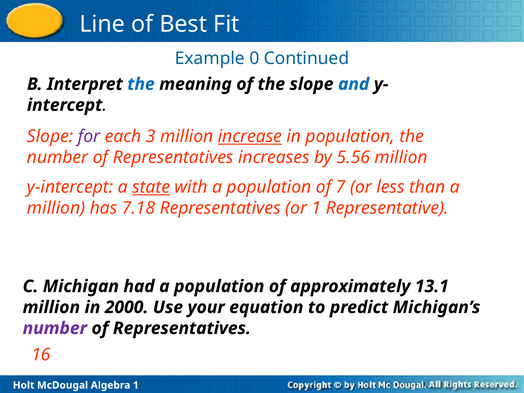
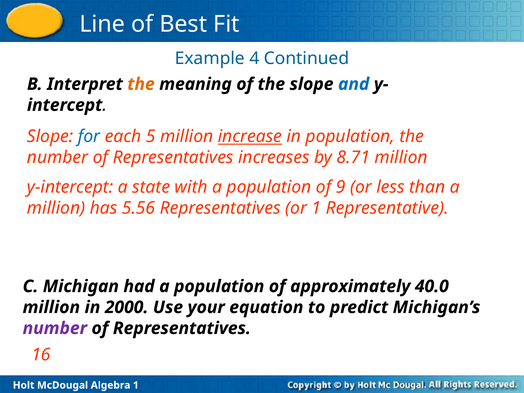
0: 0 -> 4
the at (141, 84) colour: blue -> orange
for colour: purple -> blue
3: 3 -> 5
5.56: 5.56 -> 8.71
state underline: present -> none
7: 7 -> 9
7.18: 7.18 -> 5.56
13.1: 13.1 -> 40.0
